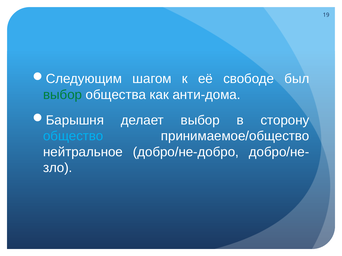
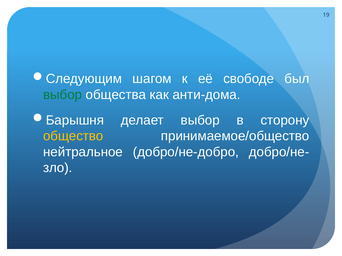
общество colour: light blue -> yellow
